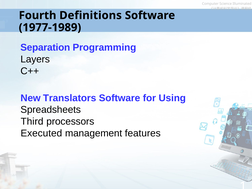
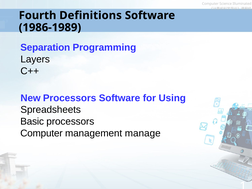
1977-1989: 1977-1989 -> 1986-1989
New Translators: Translators -> Processors
Third: Third -> Basic
Executed at (41, 133): Executed -> Computer
features: features -> manage
